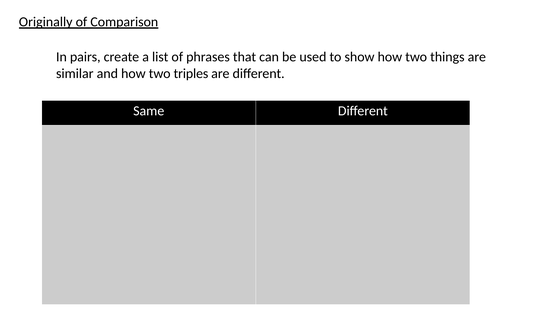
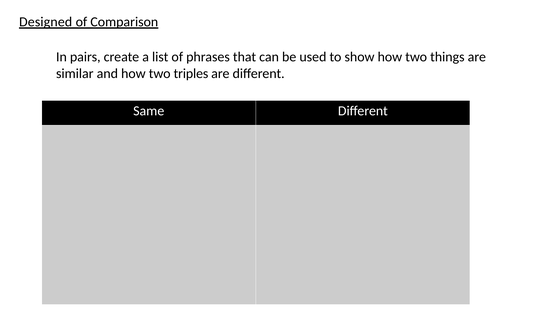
Originally: Originally -> Designed
